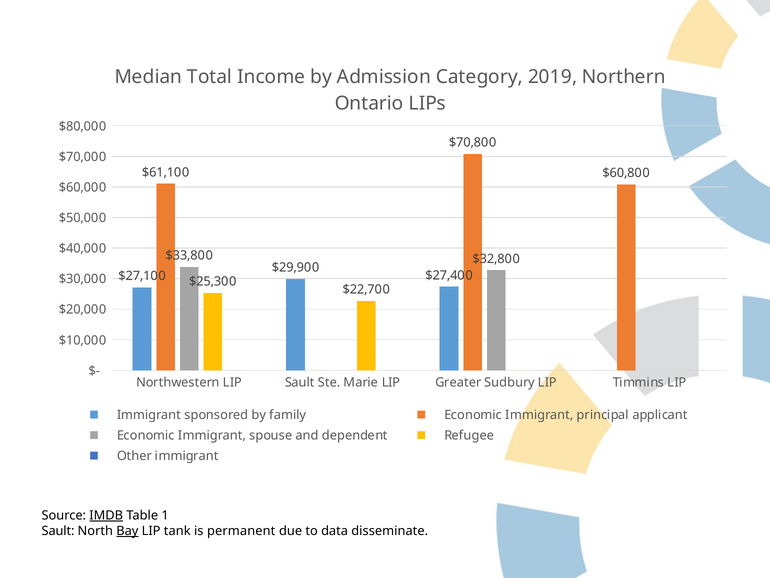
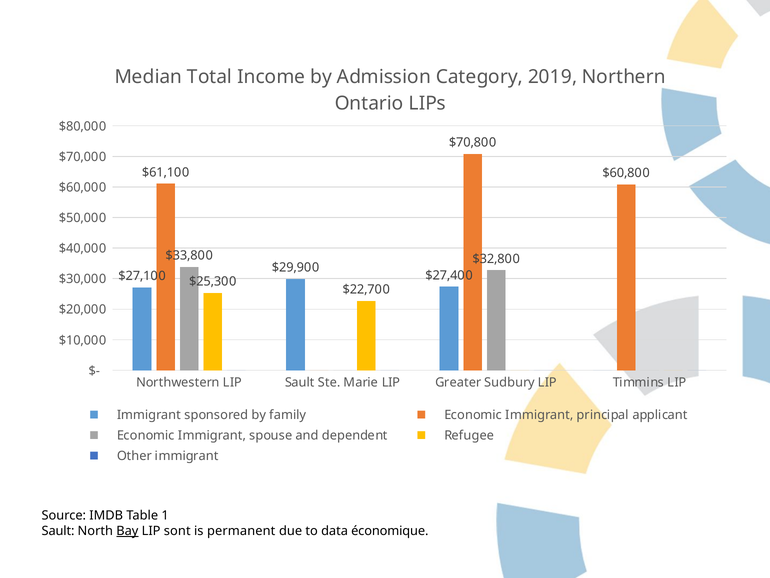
IMDB underline: present -> none
tank: tank -> sont
disseminate: disseminate -> économique
